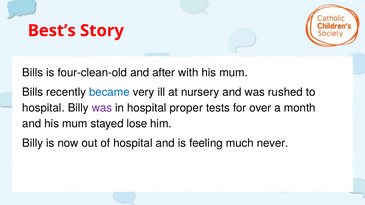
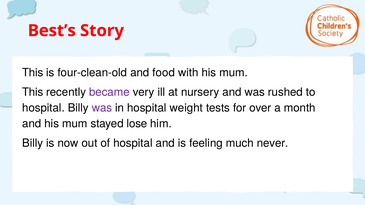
Bills at (33, 73): Bills -> This
after: after -> food
Bills at (33, 92): Bills -> This
became colour: blue -> purple
proper: proper -> weight
